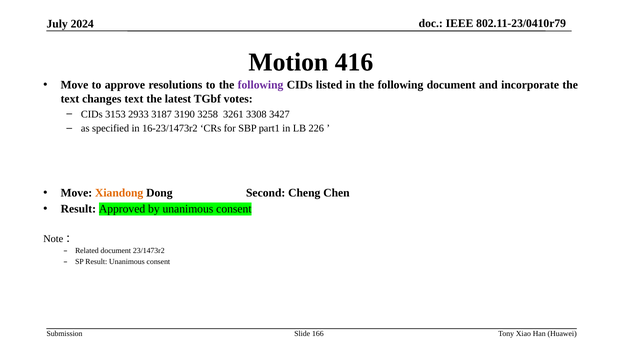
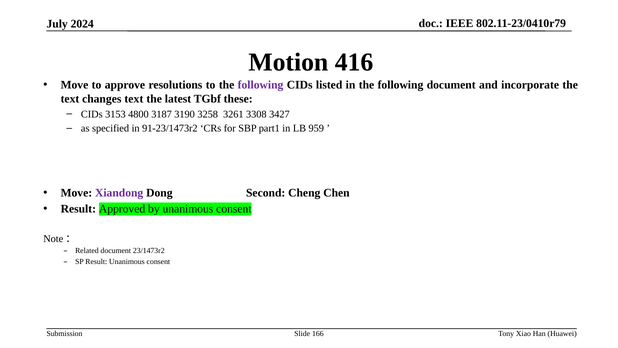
votes: votes -> these
2933: 2933 -> 4800
16-23/1473r2: 16-23/1473r2 -> 91-23/1473r2
226: 226 -> 959
Xiandong colour: orange -> purple
